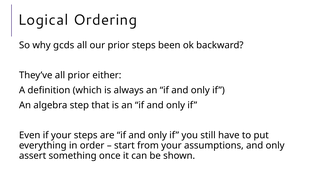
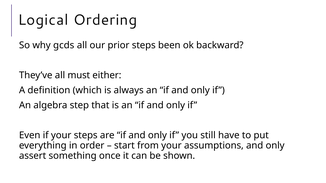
all prior: prior -> must
